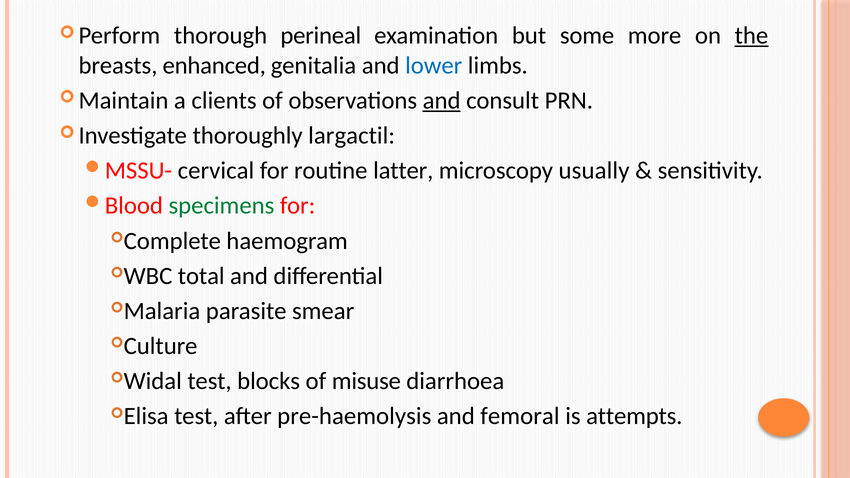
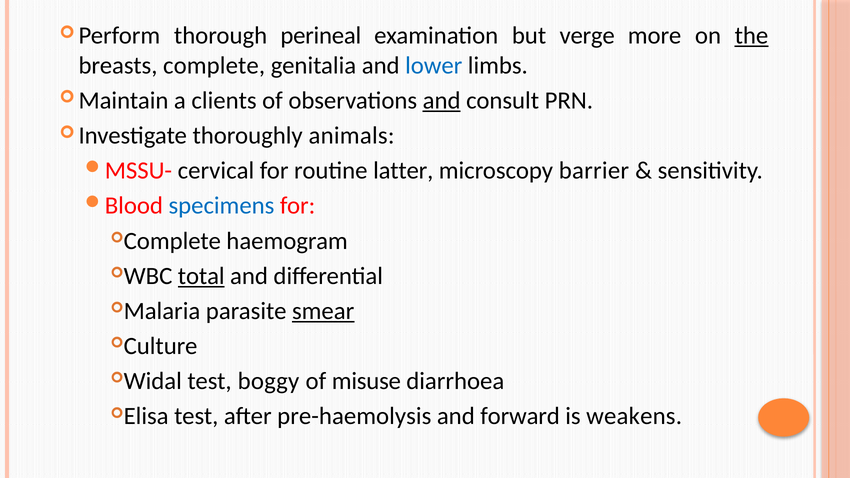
some: some -> verge
enhanced: enhanced -> complete
largactil: largactil -> animals
usually: usually -> barrier
specimens colour: green -> blue
total underline: none -> present
smear underline: none -> present
blocks: blocks -> boggy
femoral: femoral -> forward
attempts: attempts -> weakens
